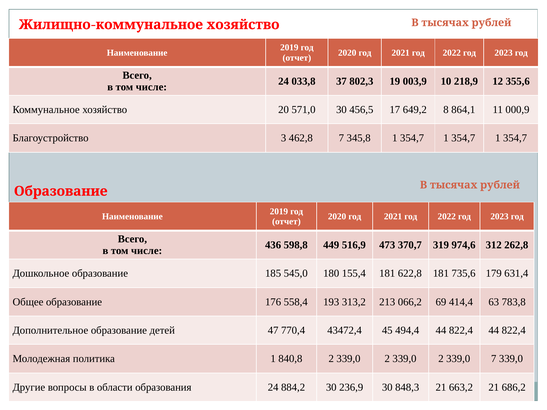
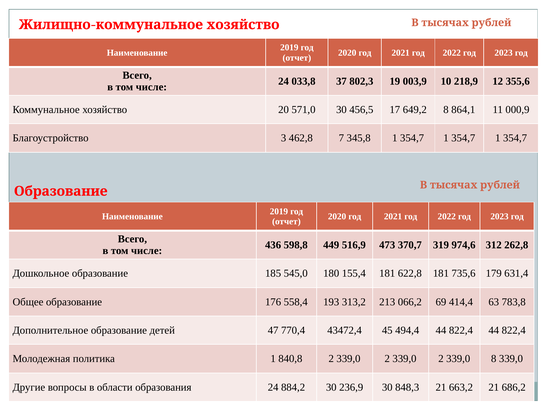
339,0 7: 7 -> 8
